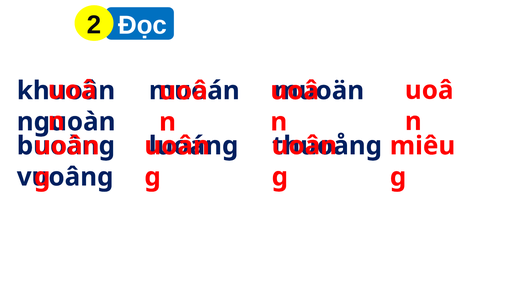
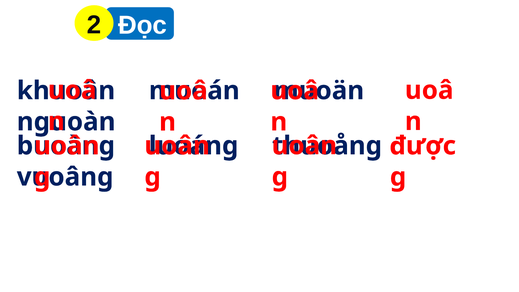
miêu: miêu -> được
